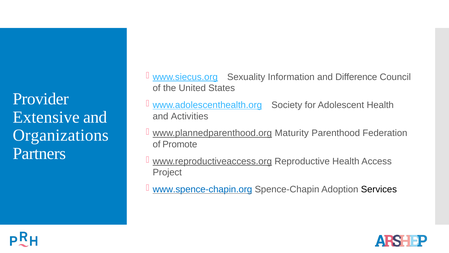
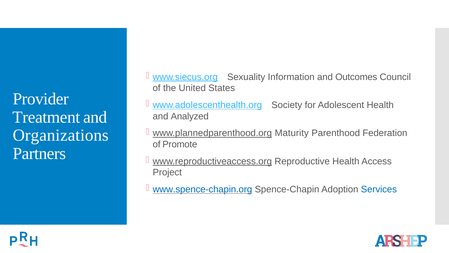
Difference: Difference -> Outcomes
Extensive: Extensive -> Treatment
Activities: Activities -> Analyzed
Services colour: black -> blue
